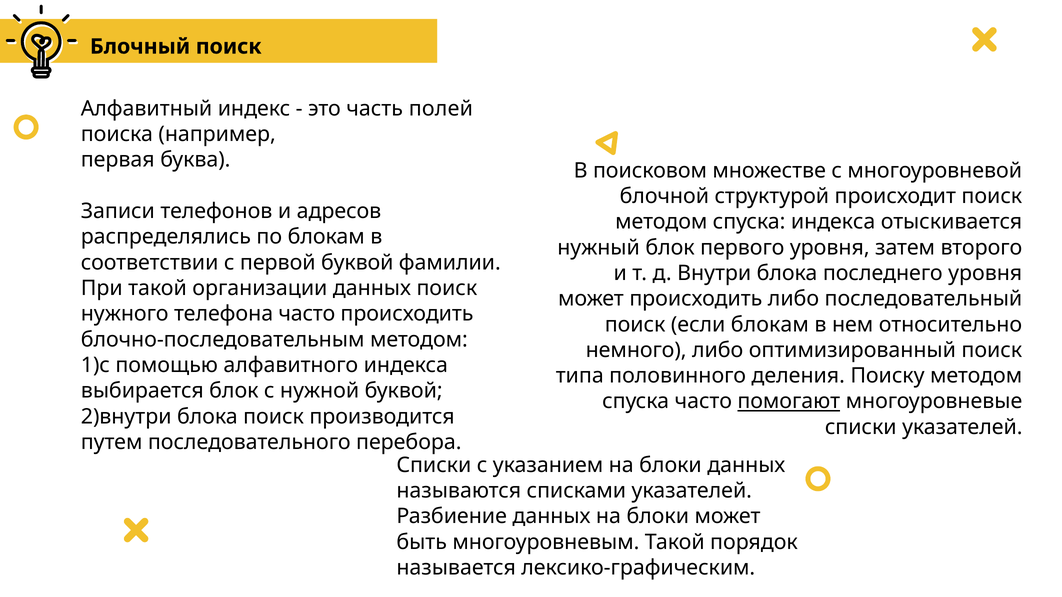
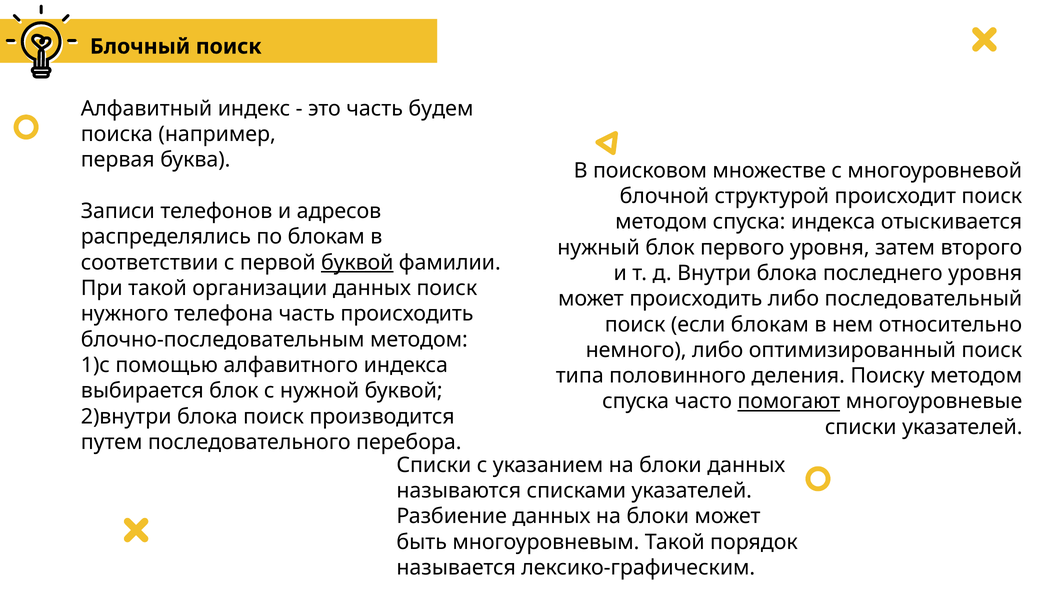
полей: полей -> будем
буквой at (357, 263) underline: none -> present
телефона часто: часто -> часть
